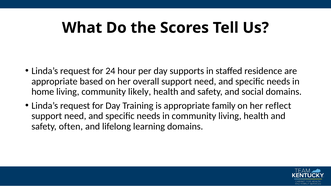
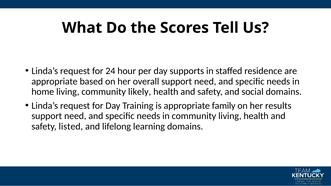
reflect: reflect -> results
often: often -> listed
